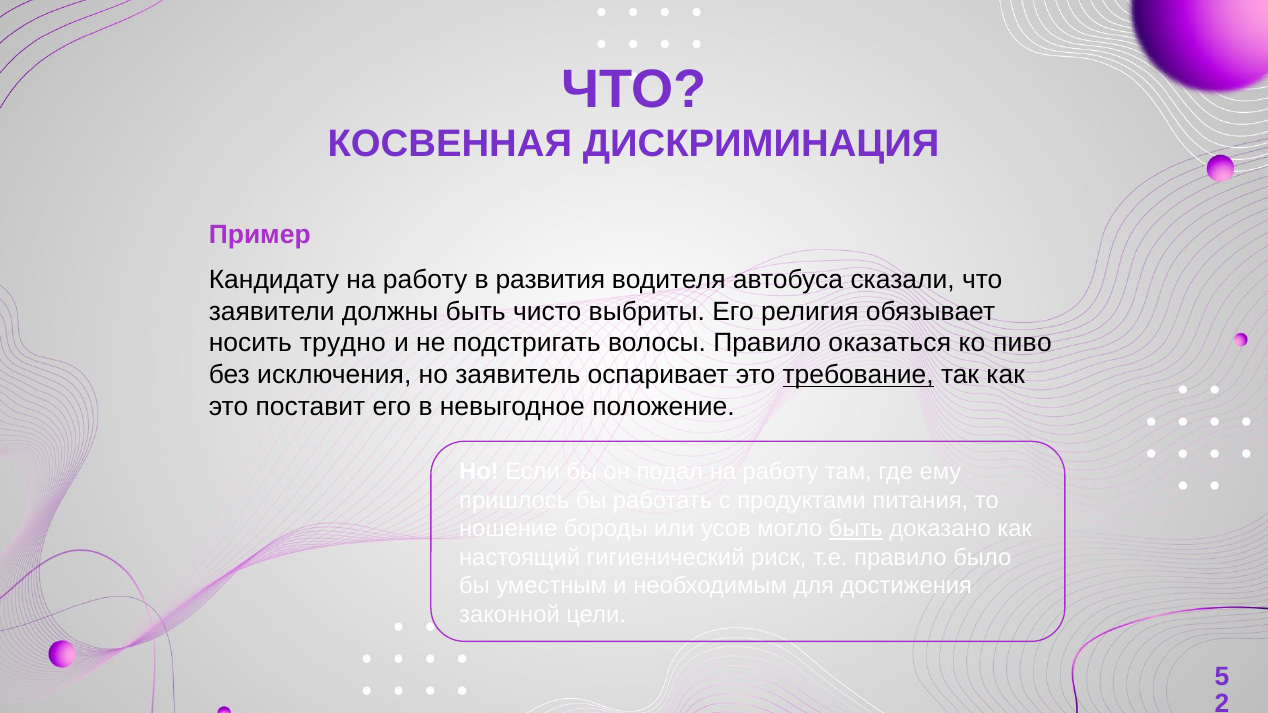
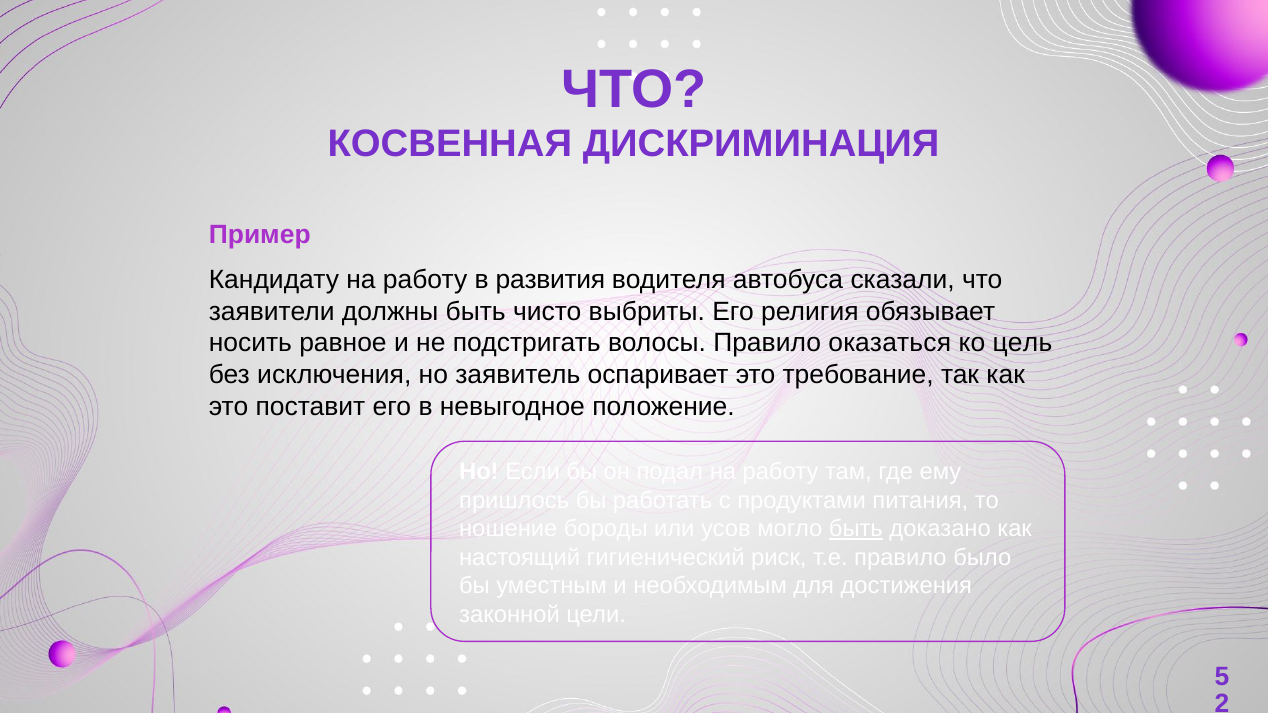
трудно: трудно -> равное
пиво: пиво -> цель
требование underline: present -> none
